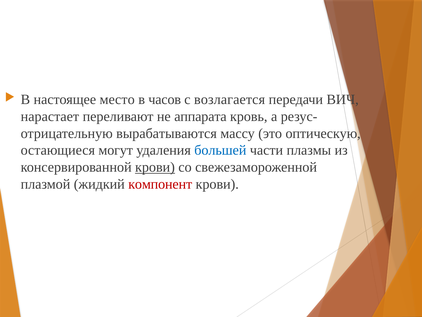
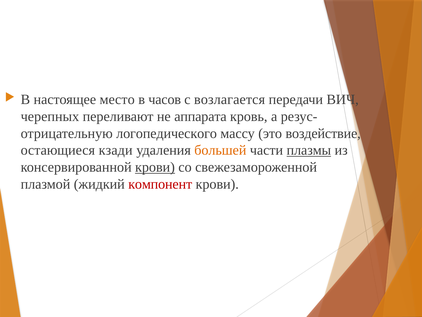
нарастает: нарастает -> черепных
вырабатываются: вырабатываются -> логопедического
оптическую: оптическую -> воздействие
могут: могут -> кзади
большей colour: blue -> orange
плазмы underline: none -> present
